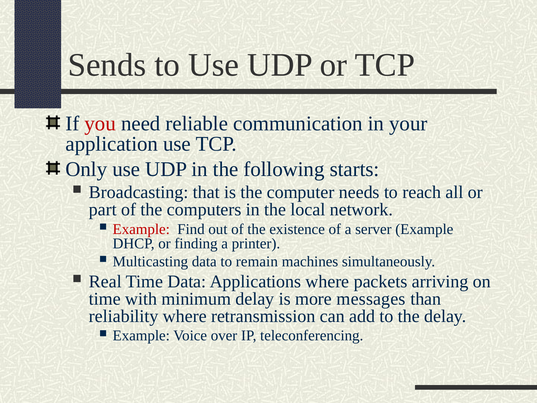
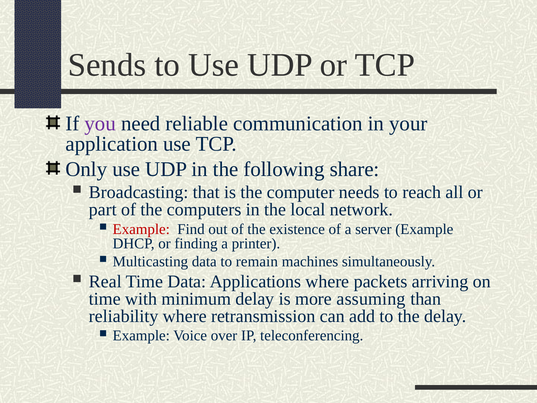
you colour: red -> purple
starts: starts -> share
messages: messages -> assuming
